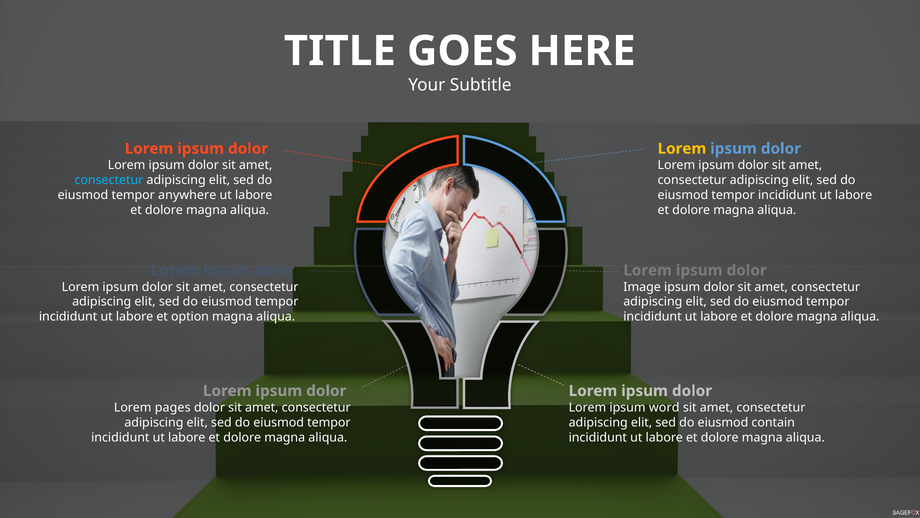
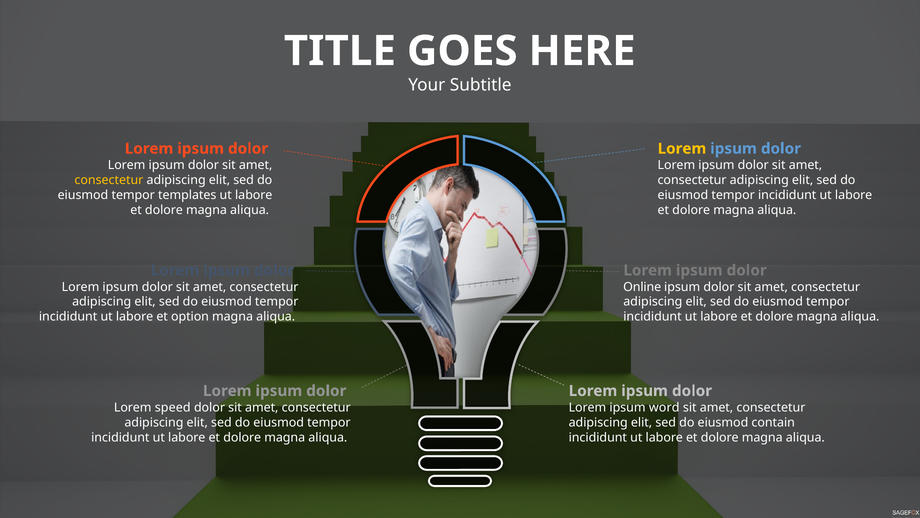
consectetur at (109, 180) colour: light blue -> yellow
anywhere: anywhere -> templates
Image: Image -> Online
pages: pages -> speed
